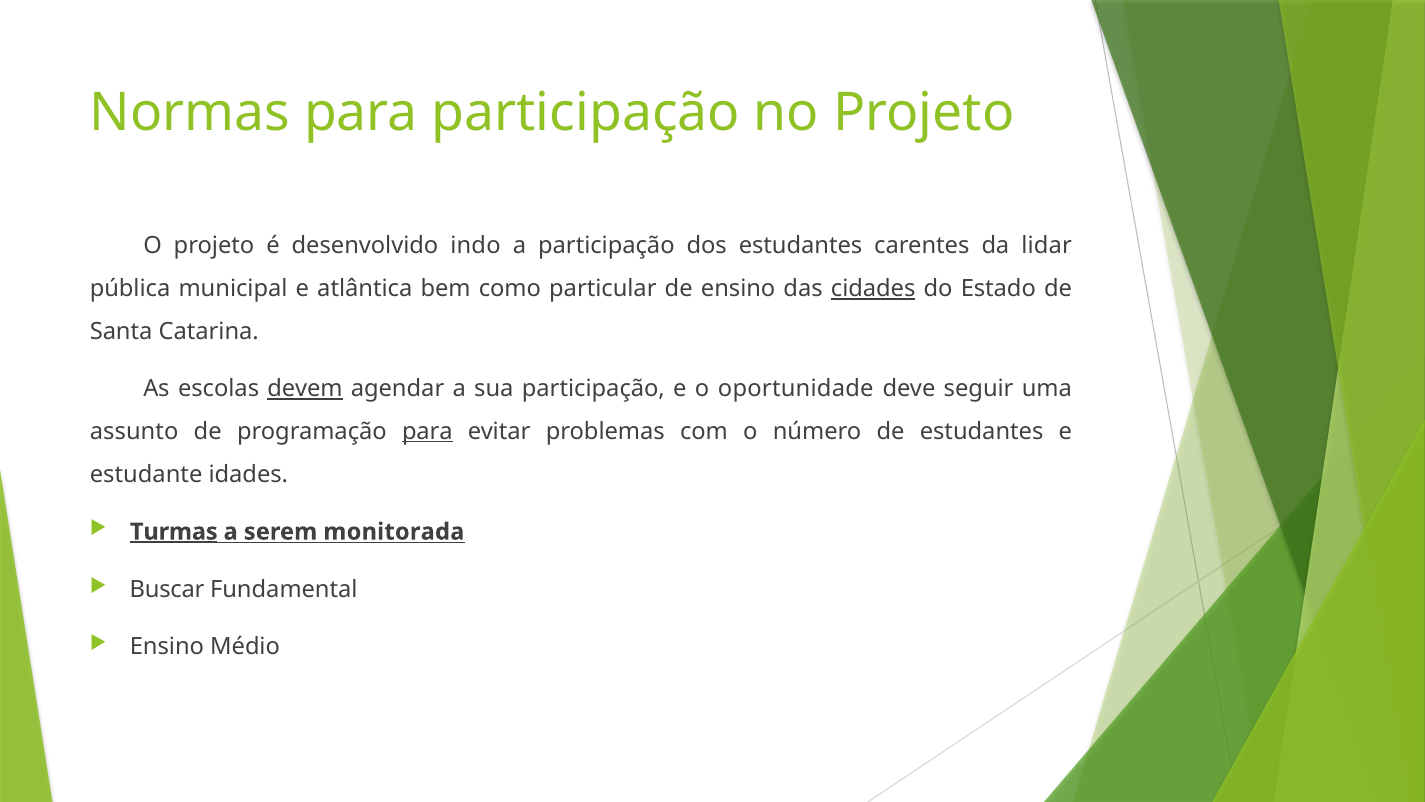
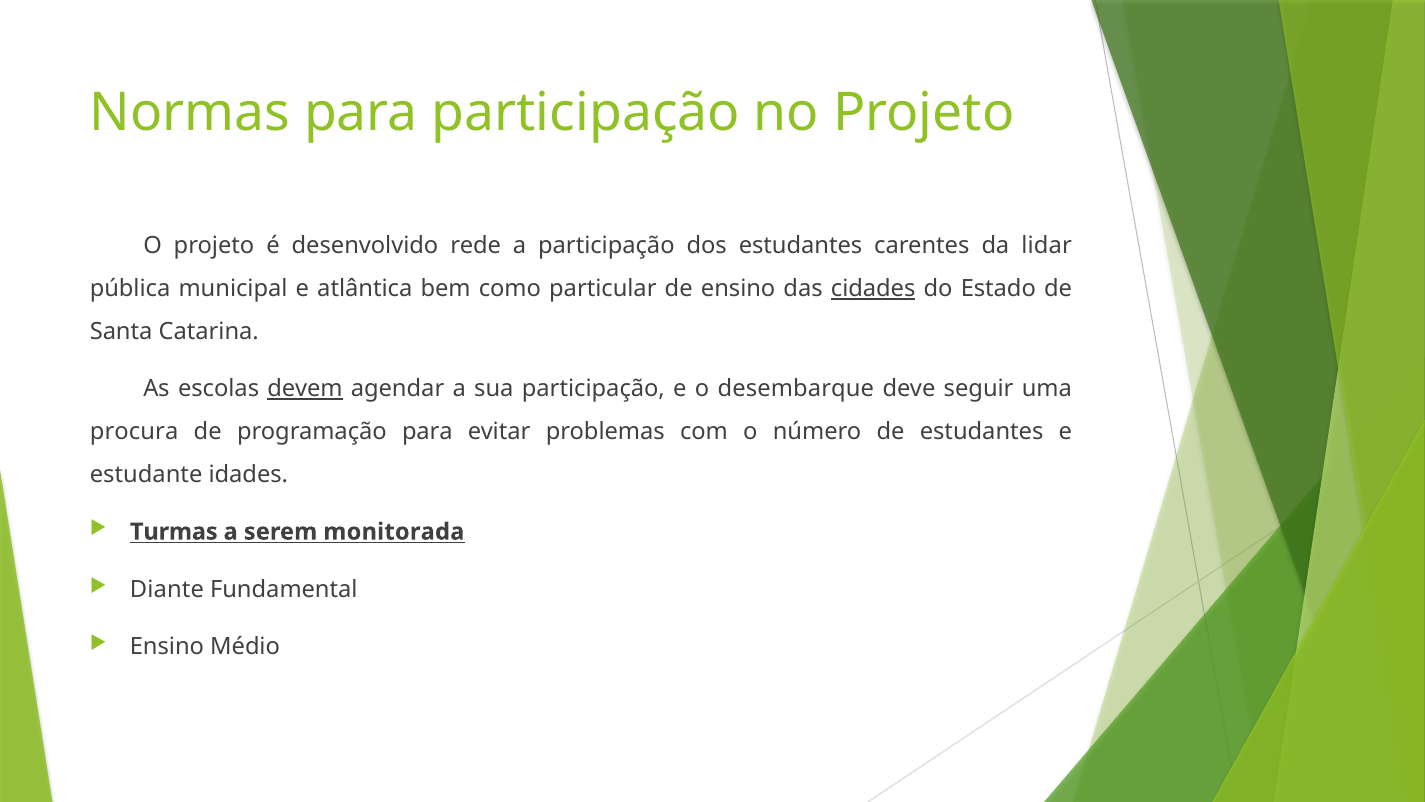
indo: indo -> rede
oportunidade: oportunidade -> desembarque
assunto: assunto -> procura
para at (427, 431) underline: present -> none
Turmas underline: present -> none
Buscar: Buscar -> Diante
